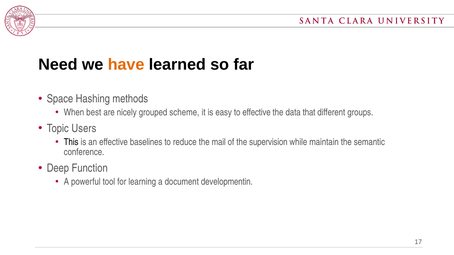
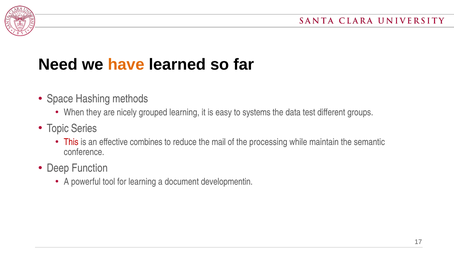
best: best -> they
grouped scheme: scheme -> learning
to effective: effective -> systems
that: that -> test
Users: Users -> Series
This colour: black -> red
baselines: baselines -> combines
supervision: supervision -> processing
